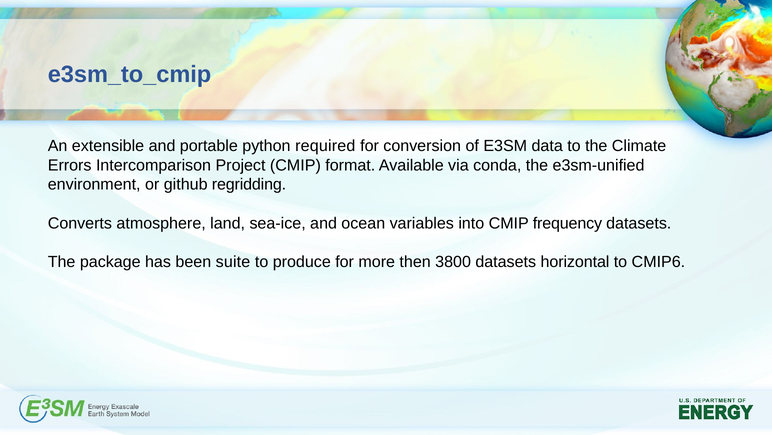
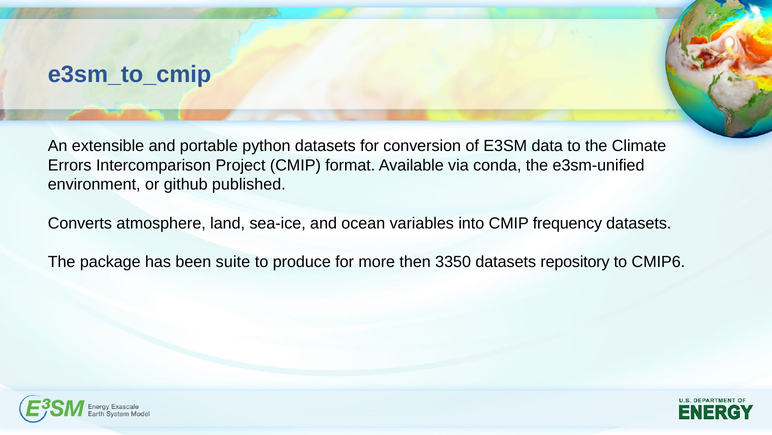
python required: required -> datasets
regridding: regridding -> published
3800: 3800 -> 3350
horizontal: horizontal -> repository
